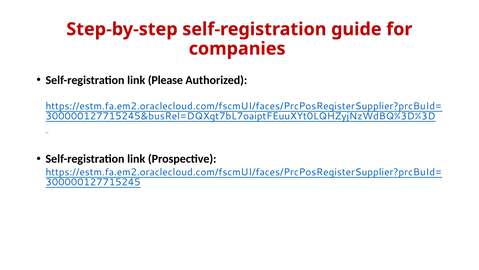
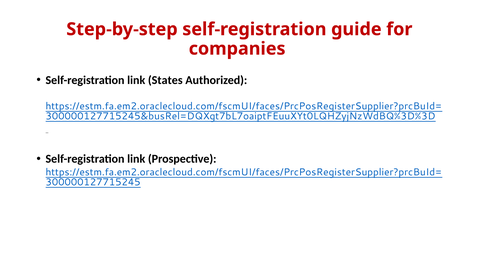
Please: Please -> States
